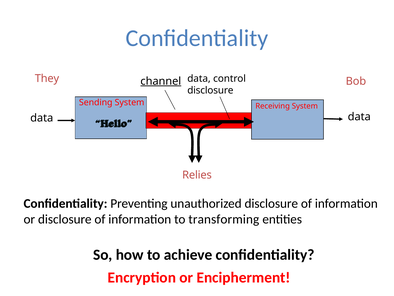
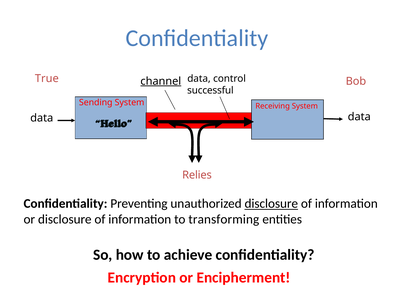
They: They -> True
disclosure at (210, 90): disclosure -> successful
disclosure at (271, 203) underline: none -> present
